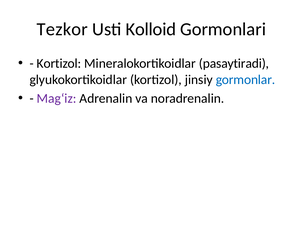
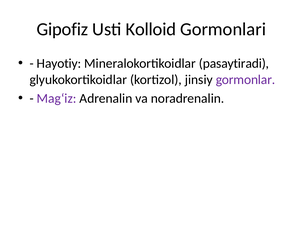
Tezkor: Tezkor -> Gipofiz
Kortizol at (59, 64): Kortizol -> Hayotiy
gormonlar colour: blue -> purple
